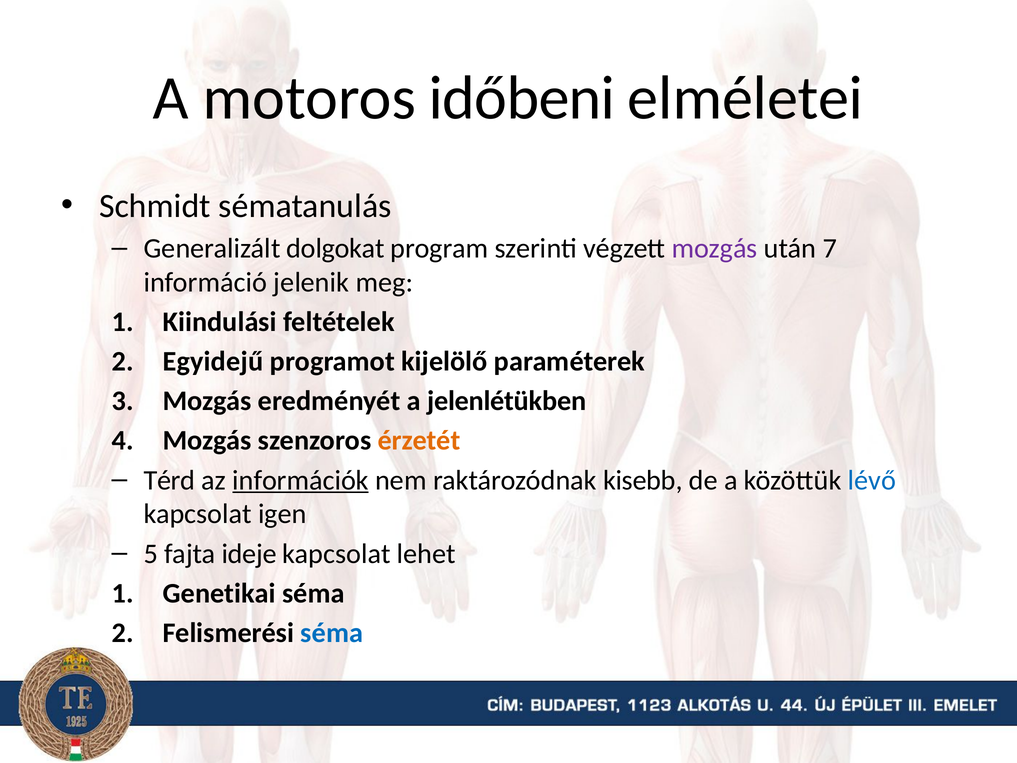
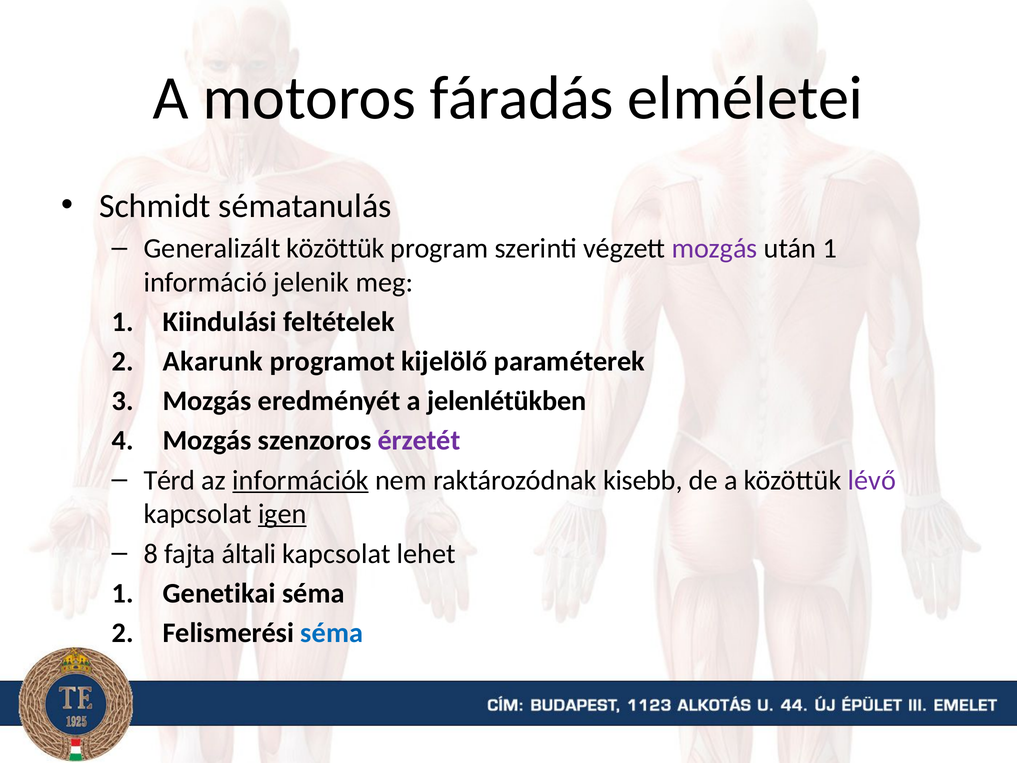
időbeni: időbeni -> fáradás
Generalizált dolgokat: dolgokat -> közöttük
után 7: 7 -> 1
Egyidejű: Egyidejű -> Akarunk
érzetét colour: orange -> purple
lévő colour: blue -> purple
igen underline: none -> present
5: 5 -> 8
ideje: ideje -> általi
